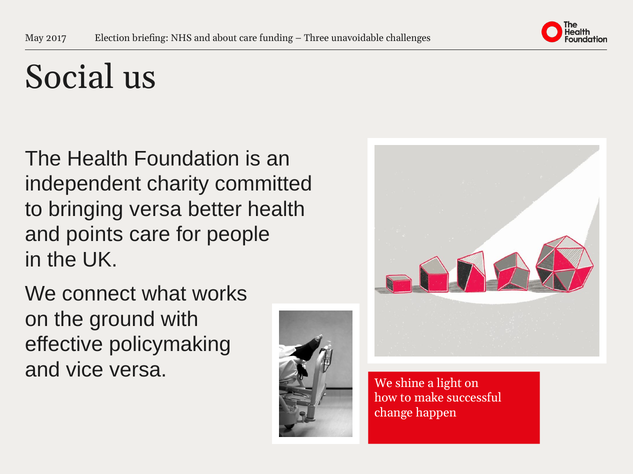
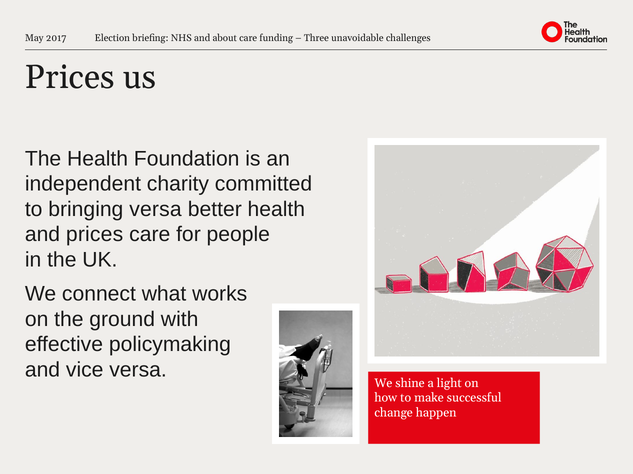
Social at (70, 77): Social -> Prices
and points: points -> prices
